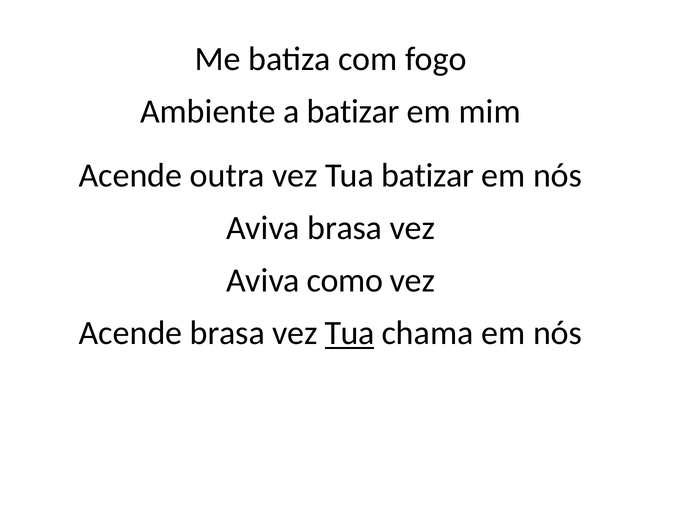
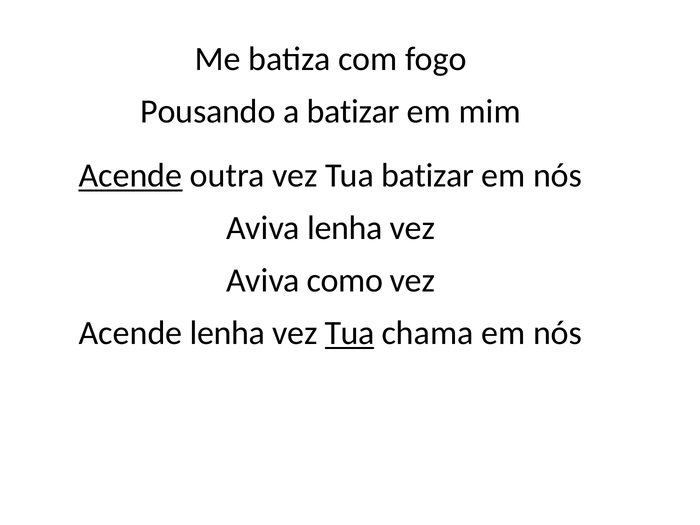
Ambiente: Ambiente -> Pousando
Acende at (130, 176) underline: none -> present
Aviva brasa: brasa -> lenha
Acende brasa: brasa -> lenha
